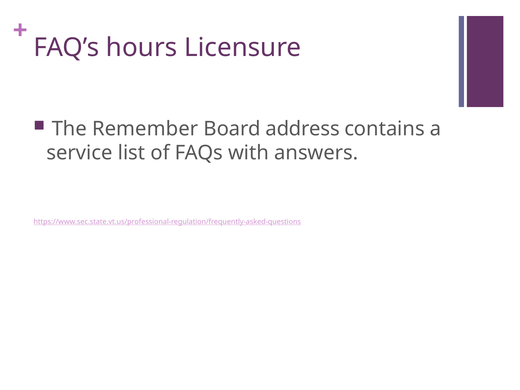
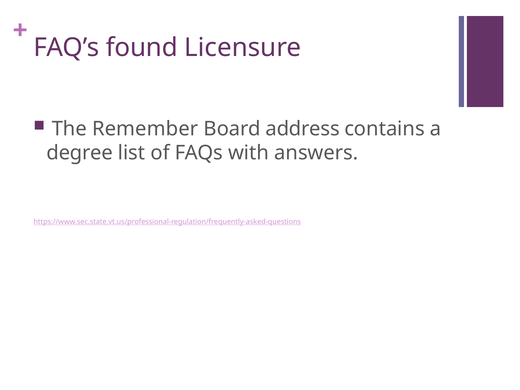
hours: hours -> found
service: service -> degree
